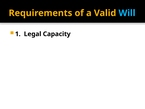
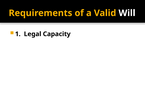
Will colour: light blue -> white
